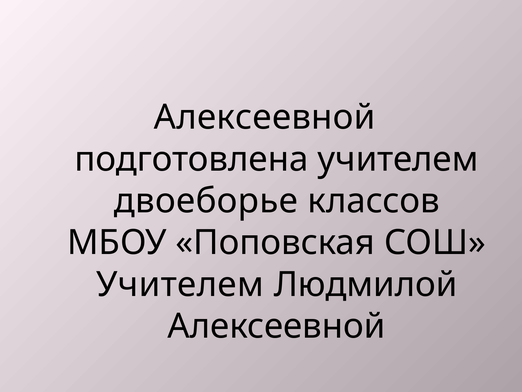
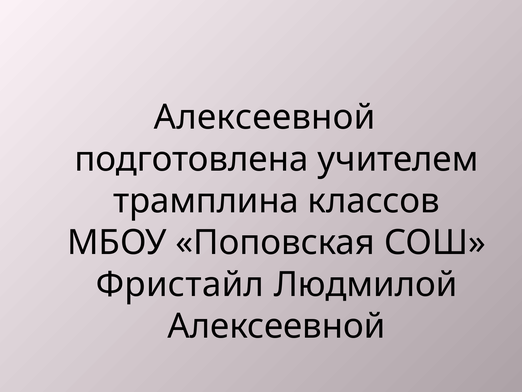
двоеборье: двоеборье -> трамплина
Учителем at (180, 284): Учителем -> Фристайл
